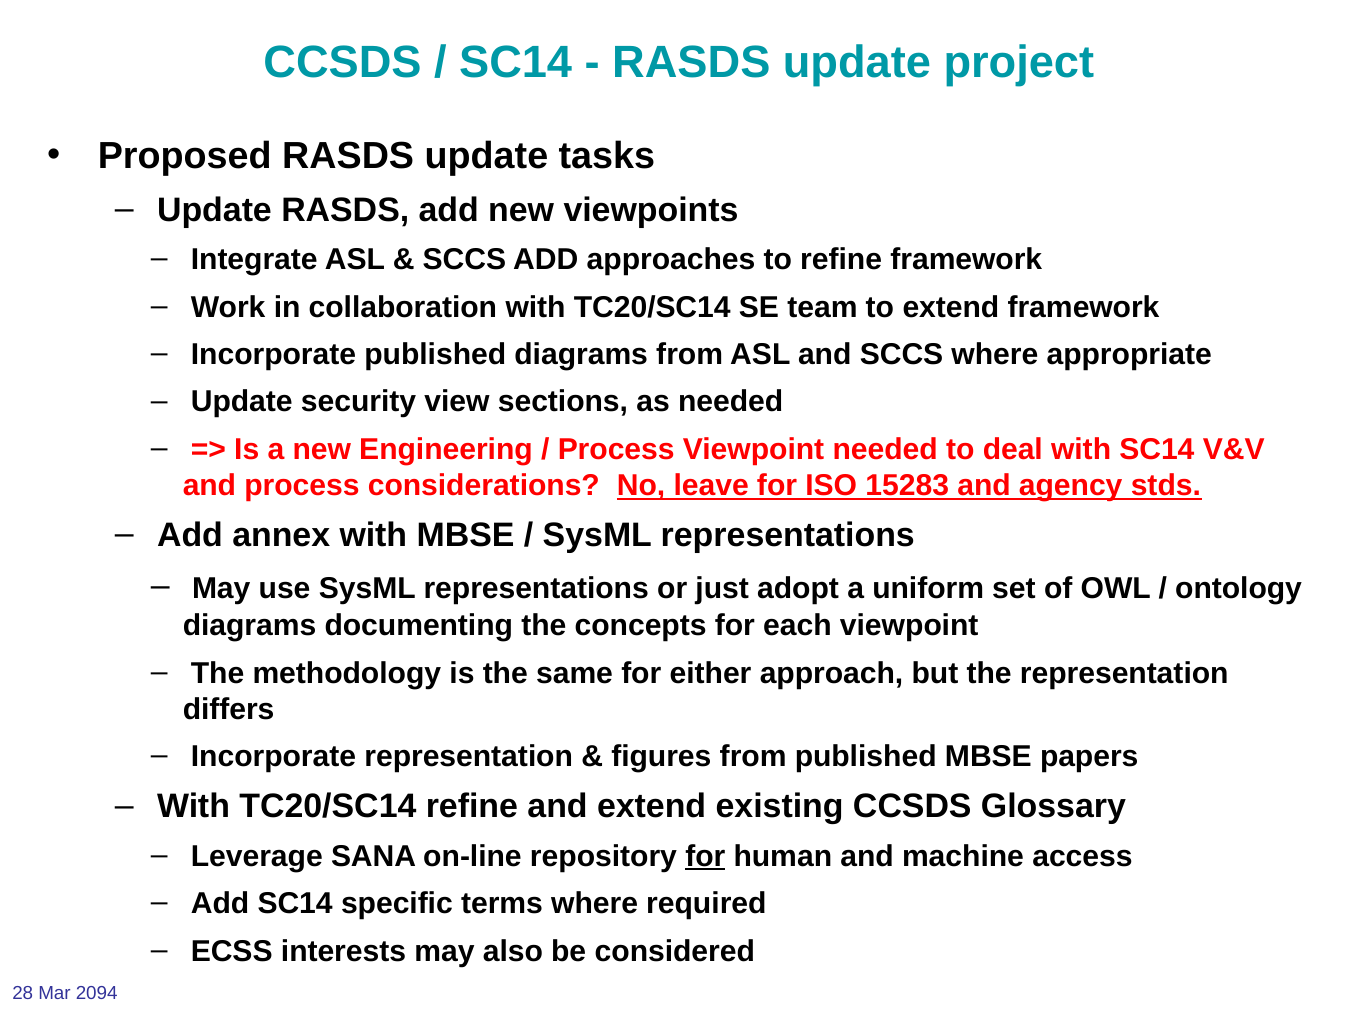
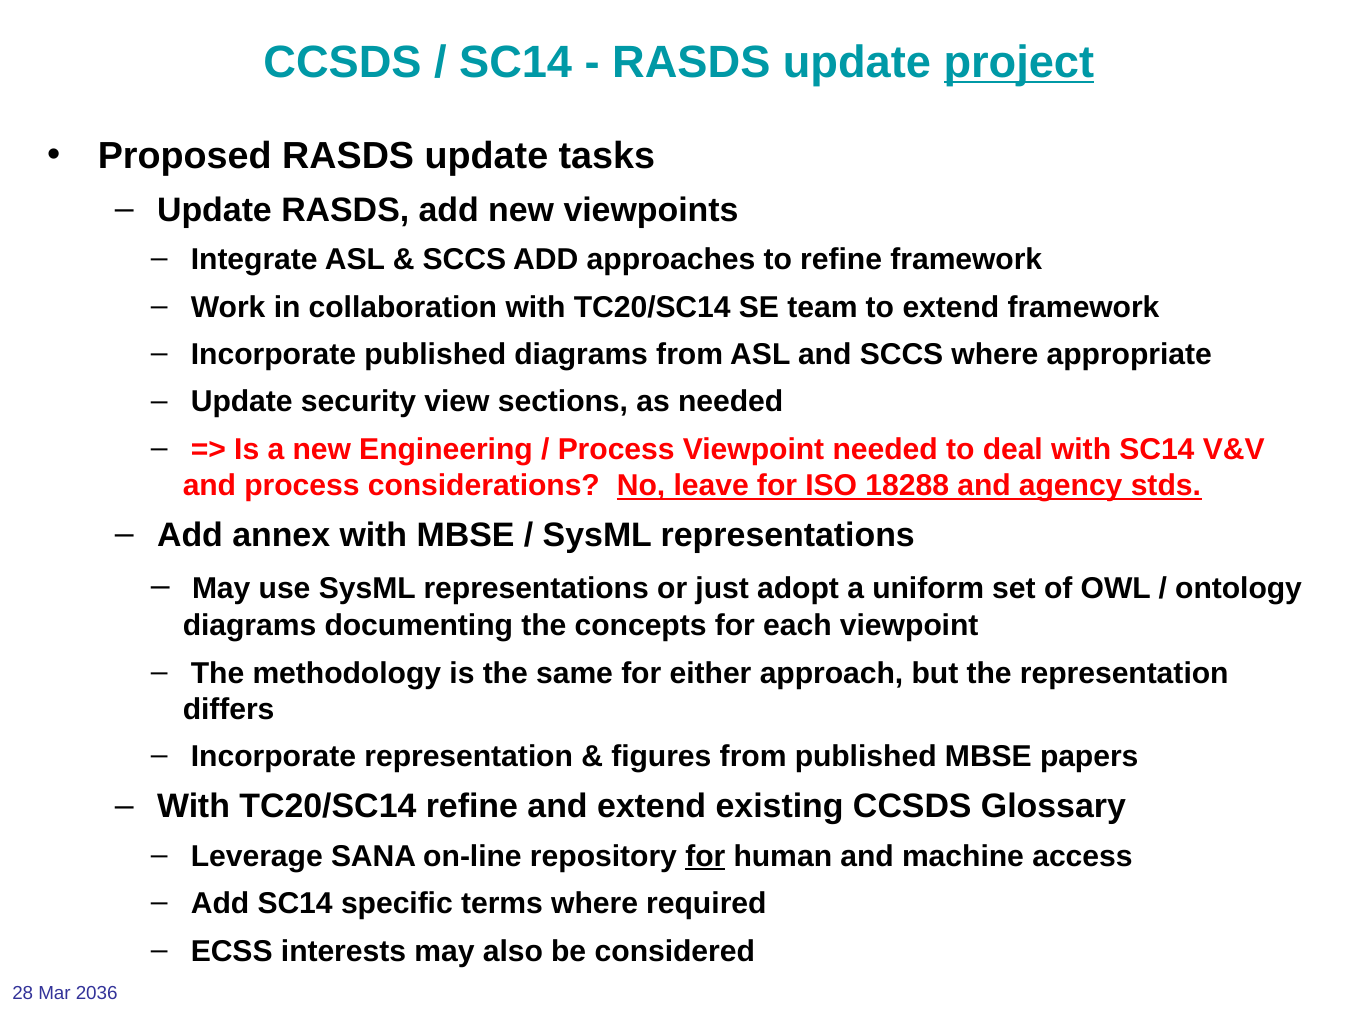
project underline: none -> present
15283: 15283 -> 18288
2094: 2094 -> 2036
